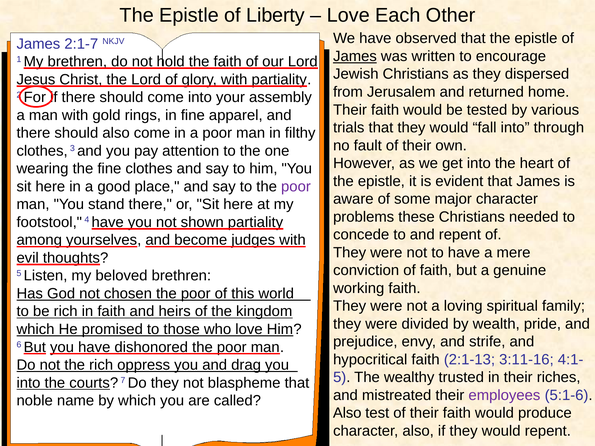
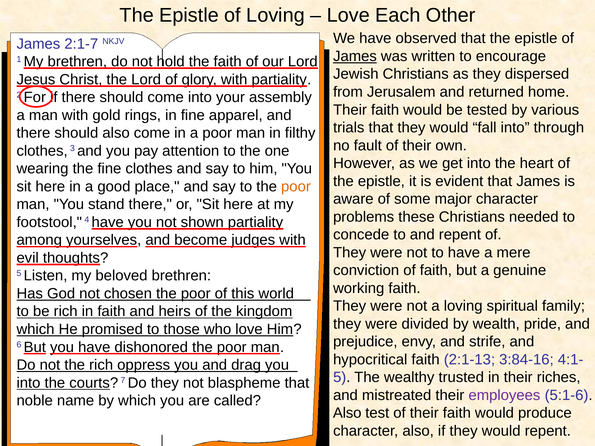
of Liberty: Liberty -> Loving
poor at (296, 187) colour: purple -> orange
3:11-16: 3:11-16 -> 3:84-16
